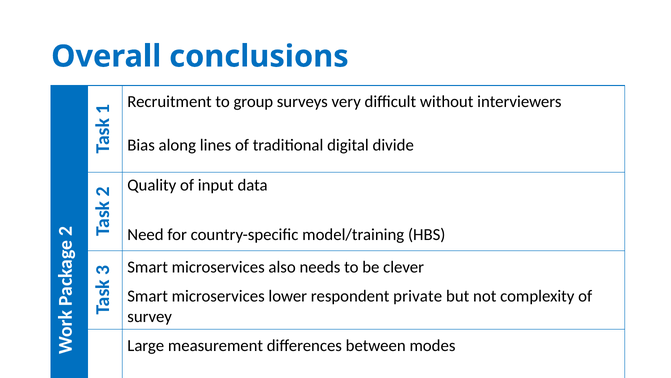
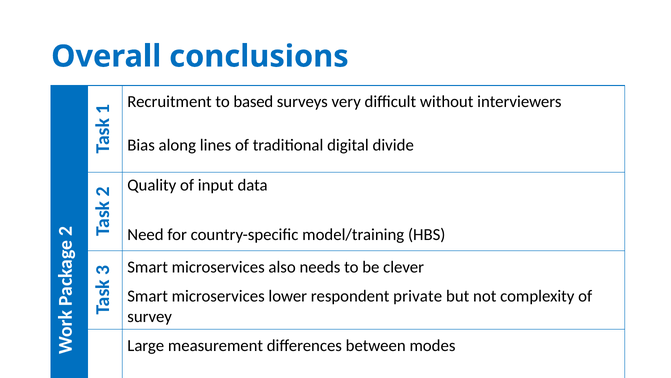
group: group -> based
